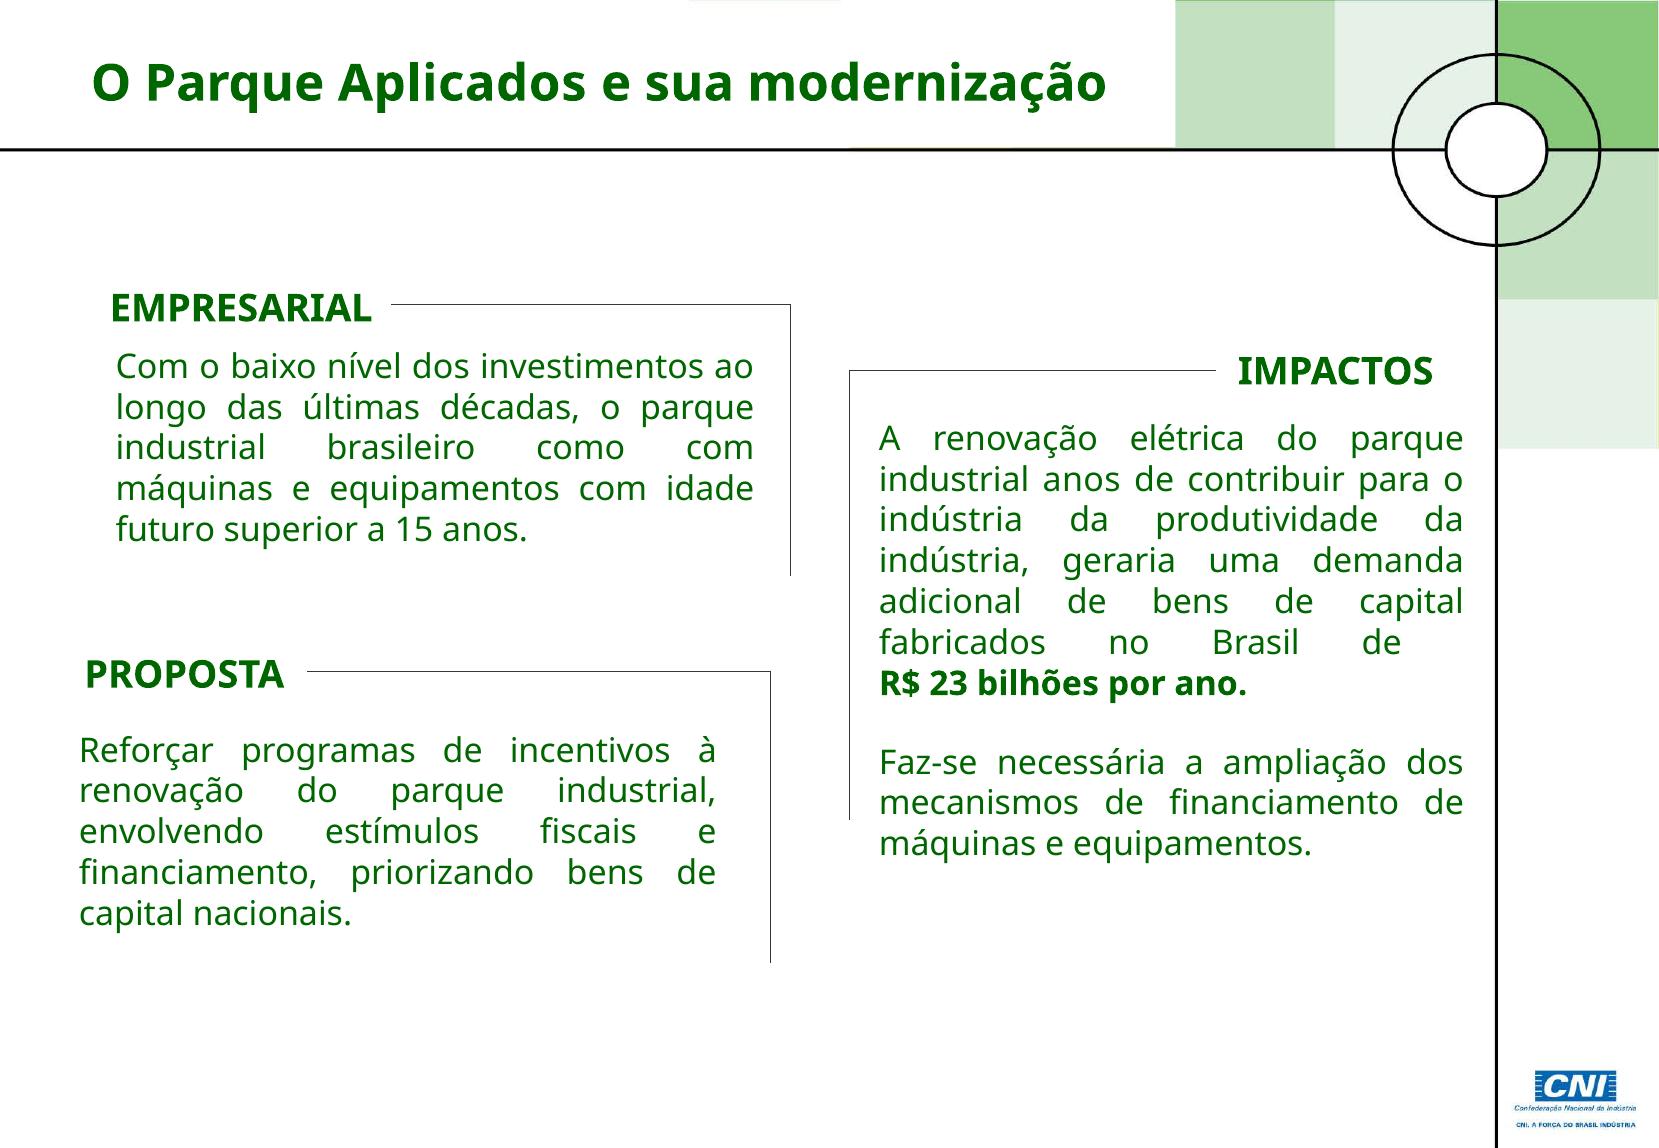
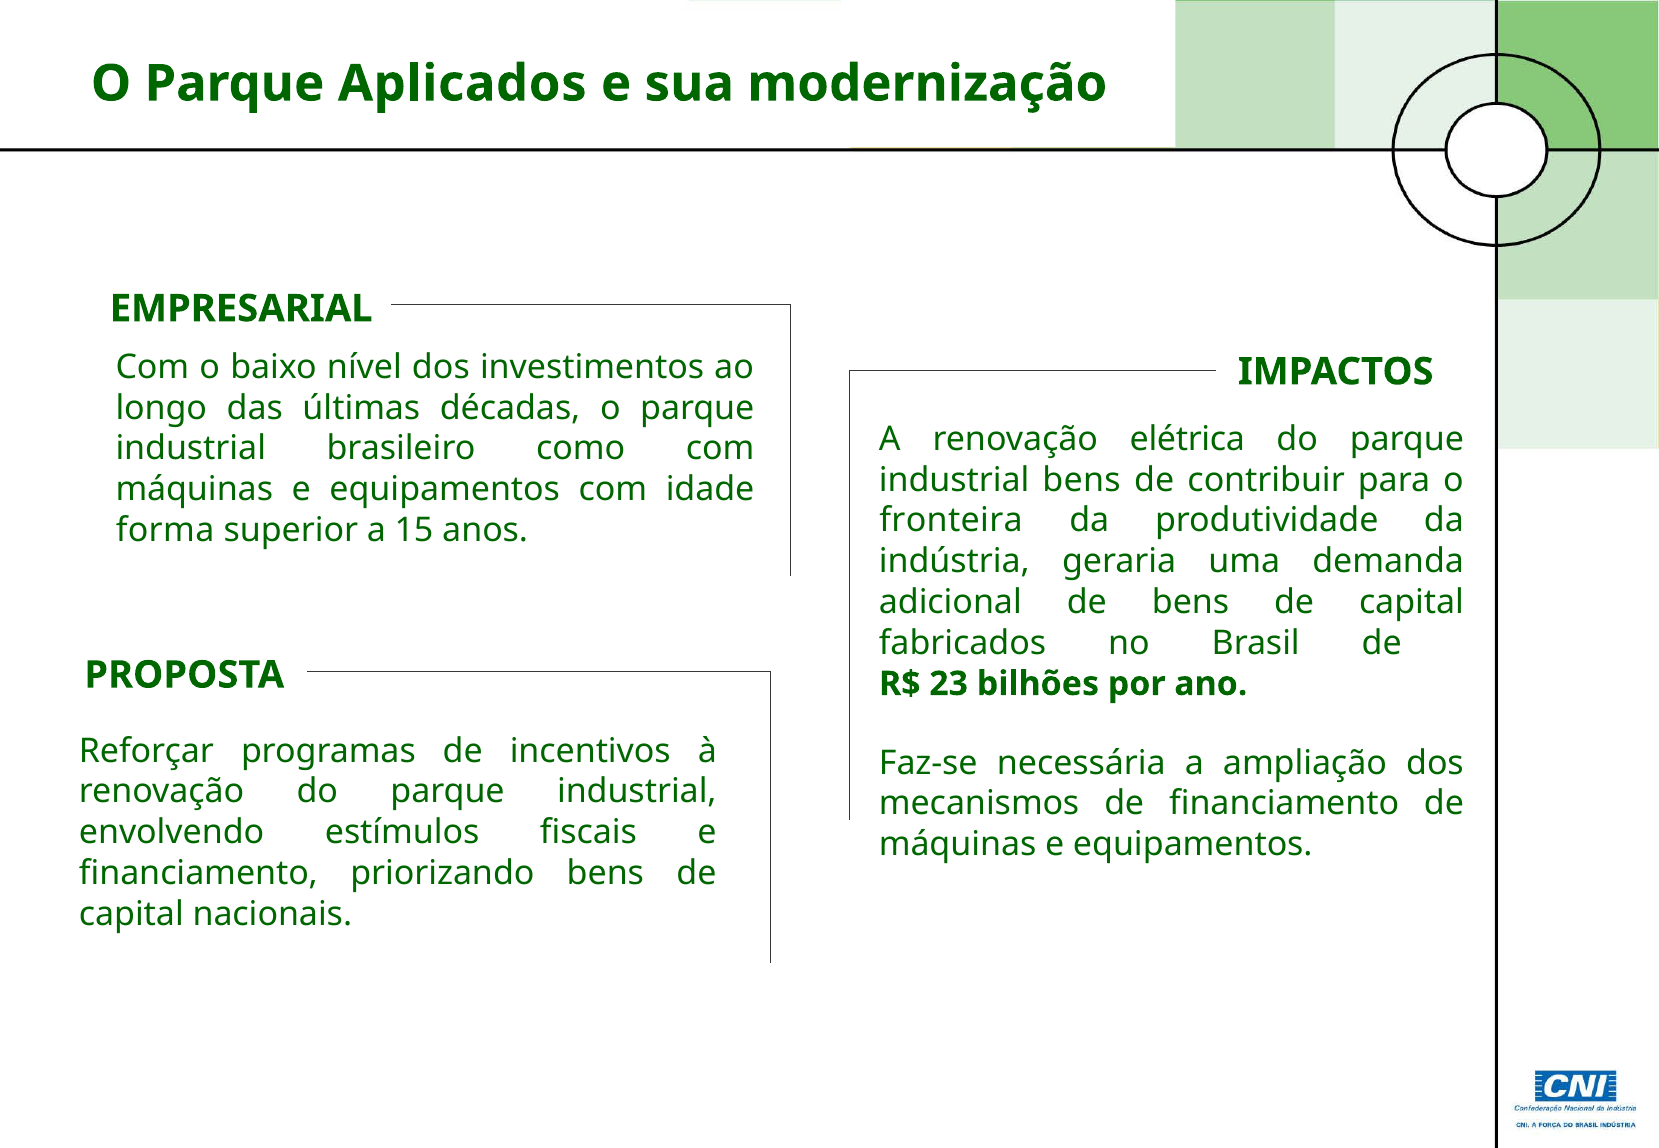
industrial anos: anos -> bens
indústria at (951, 521): indústria -> fronteira
futuro: futuro -> forma
